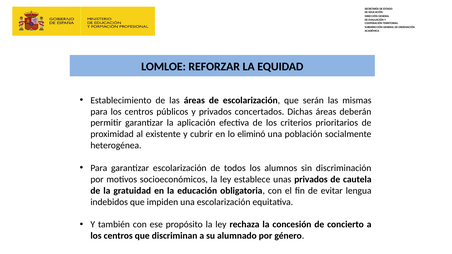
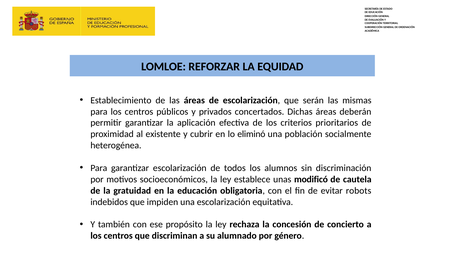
unas privados: privados -> modificó
lengua: lengua -> robots
